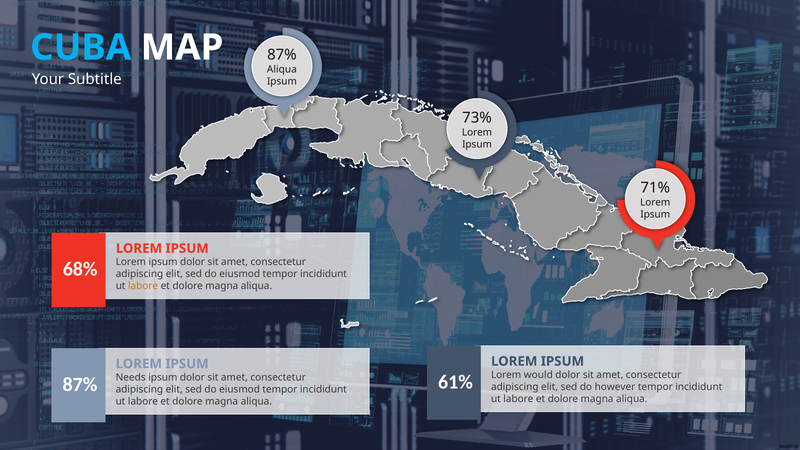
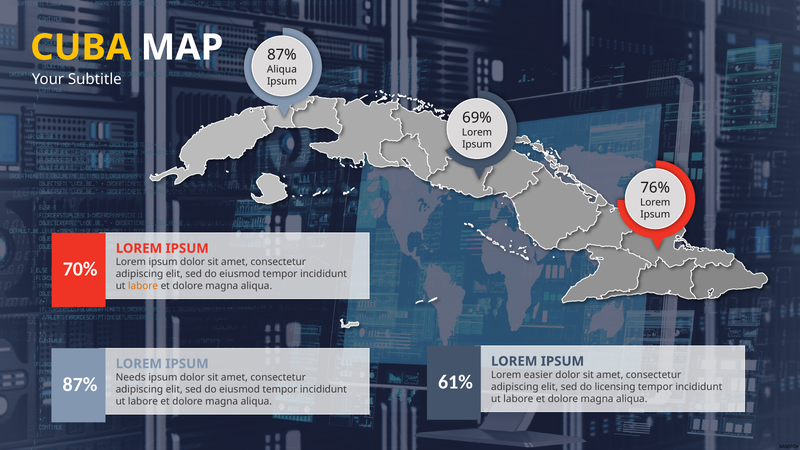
CUBA colour: light blue -> yellow
73%: 73% -> 69%
71%: 71% -> 76%
68%: 68% -> 70%
would: would -> easier
however: however -> licensing
